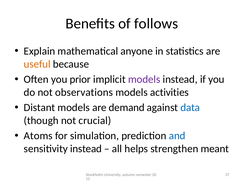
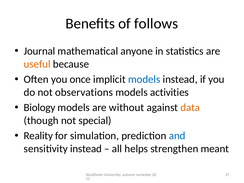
Explain: Explain -> Journal
prior: prior -> once
models at (144, 79) colour: purple -> blue
Distant: Distant -> Biology
demand: demand -> without
data colour: blue -> orange
crucial: crucial -> special
Atoms: Atoms -> Reality
